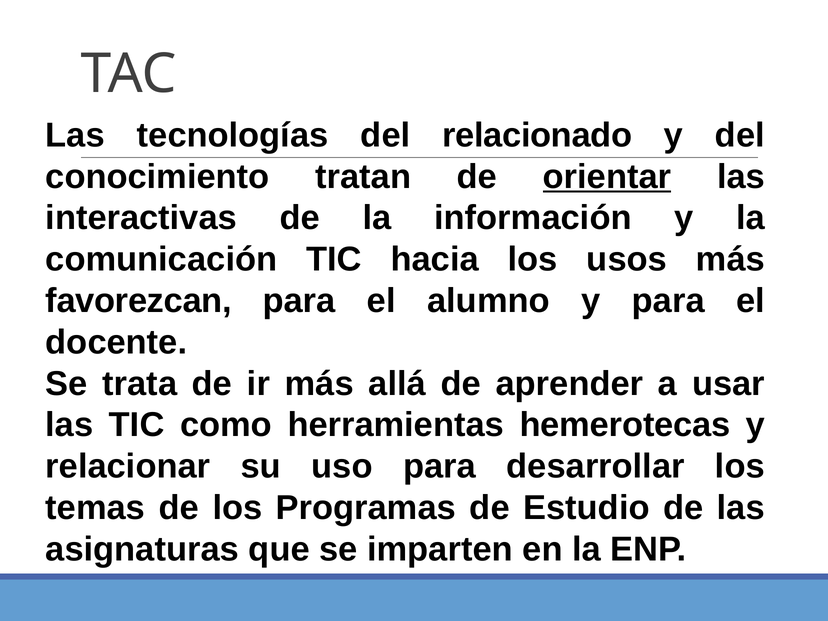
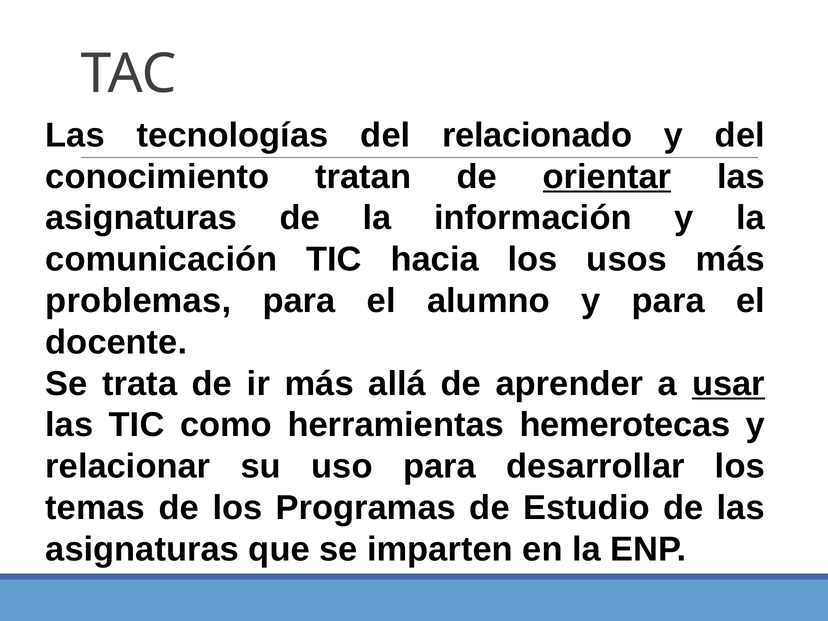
interactivas at (141, 218): interactivas -> asignaturas
favorezcan: favorezcan -> problemas
usar underline: none -> present
